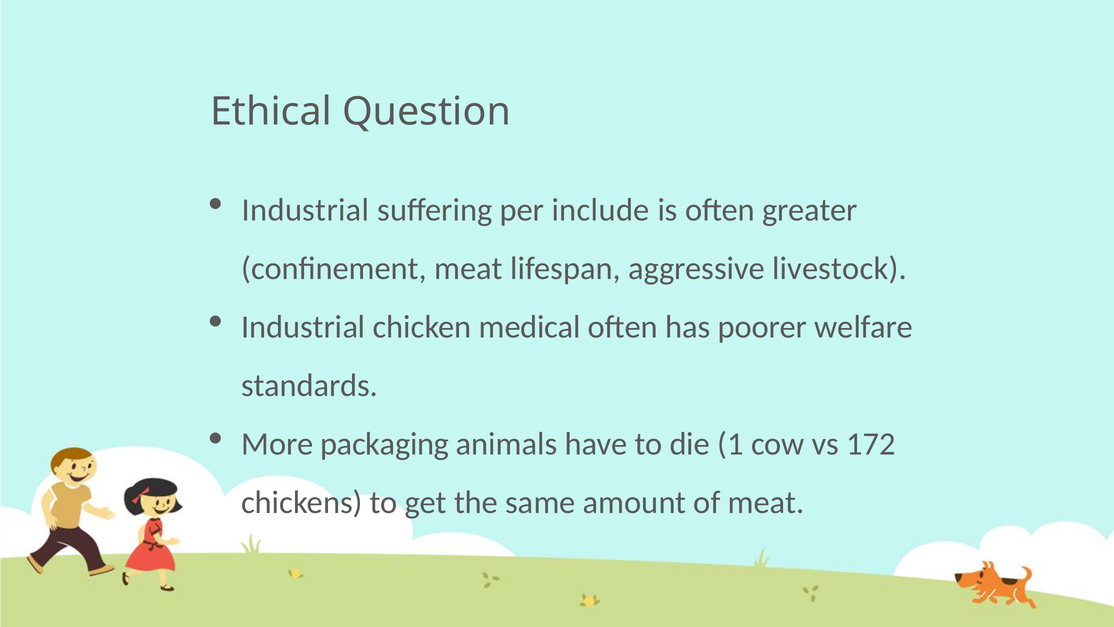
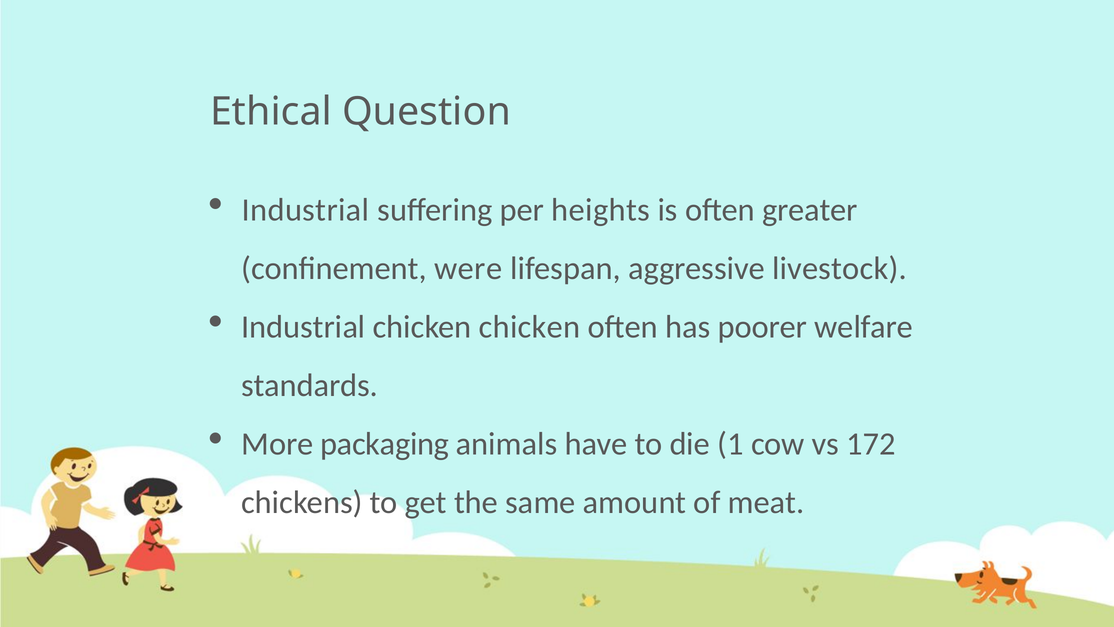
include: include -> heights
confinement meat: meat -> were
chicken medical: medical -> chicken
